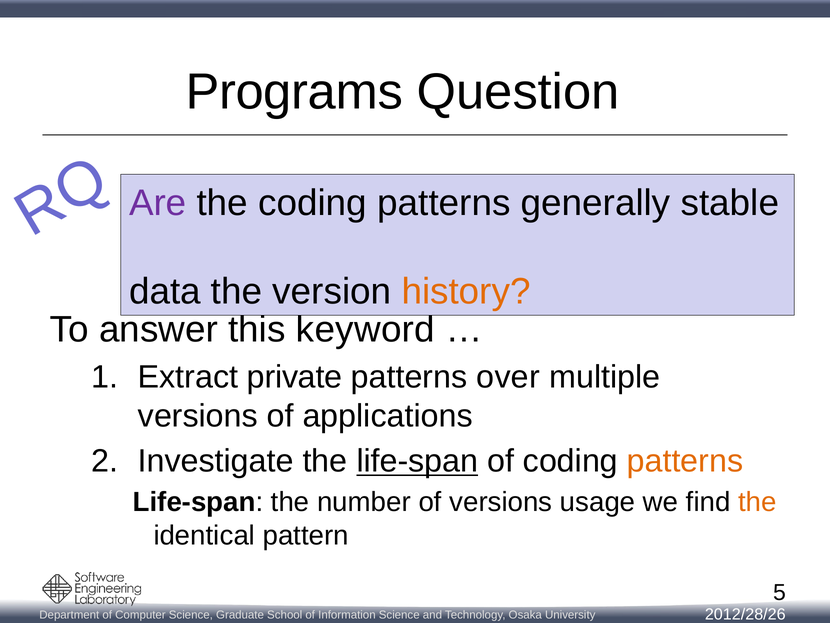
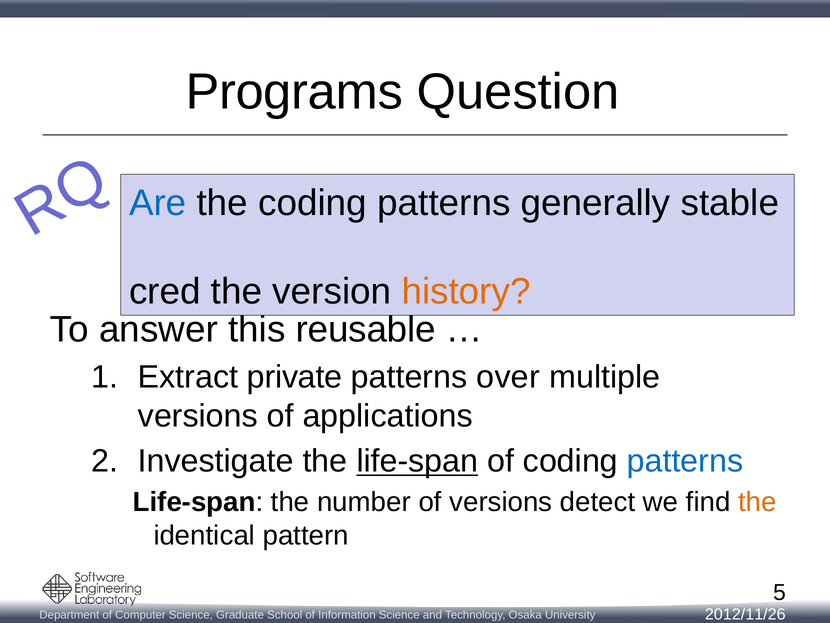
Are colour: purple -> blue
data: data -> cred
keyword: keyword -> reusable
patterns at (685, 461) colour: orange -> blue
usage: usage -> detect
2012/28/26: 2012/28/26 -> 2012/11/26
